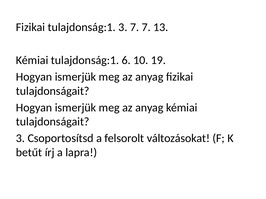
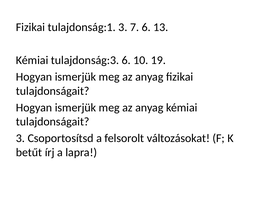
7 7: 7 -> 6
Kémiai tulajdonság:1: tulajdonság:1 -> tulajdonság:3
